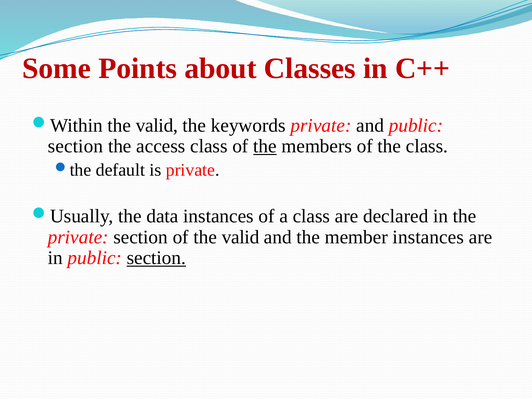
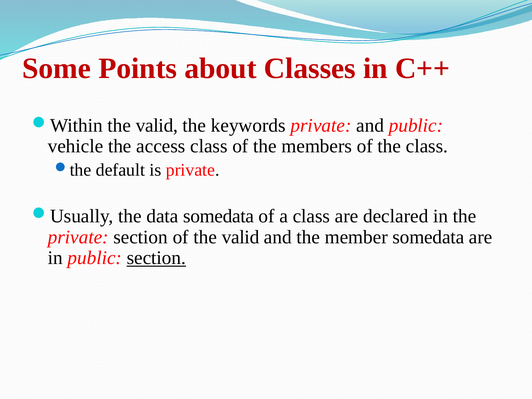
section at (75, 146): section -> vehicle
the at (265, 146) underline: present -> none
data instances: instances -> somedata
member instances: instances -> somedata
